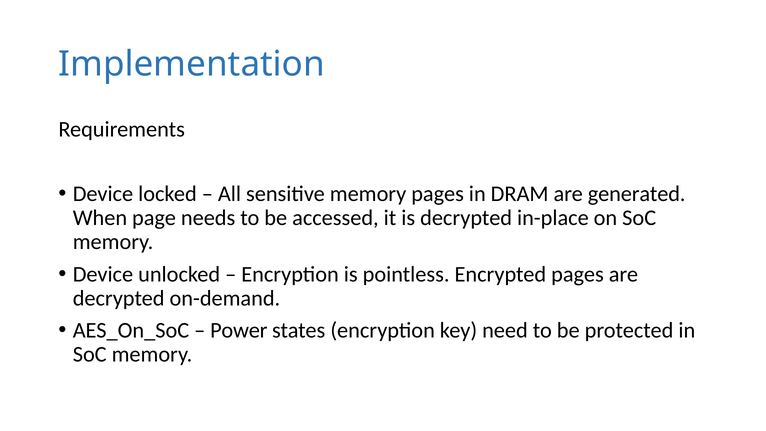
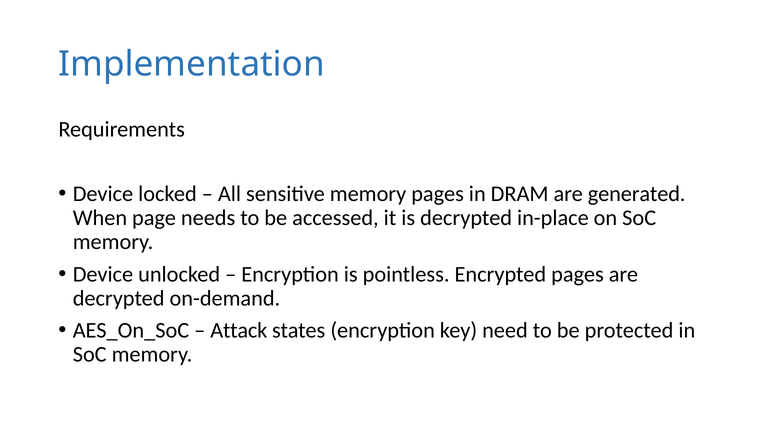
Power: Power -> Attack
